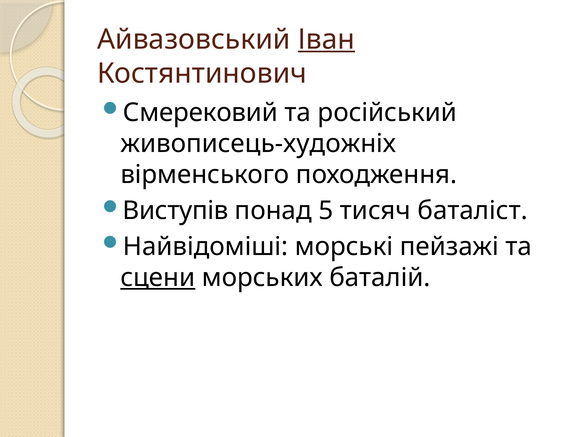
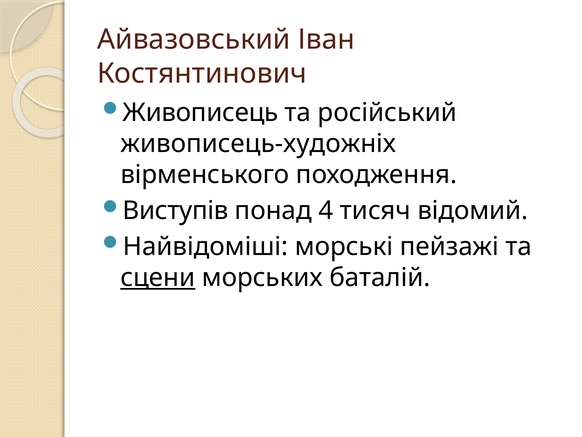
Іван underline: present -> none
Смерековий: Смерековий -> Живописець
5: 5 -> 4
баталіст: баталіст -> відомий
